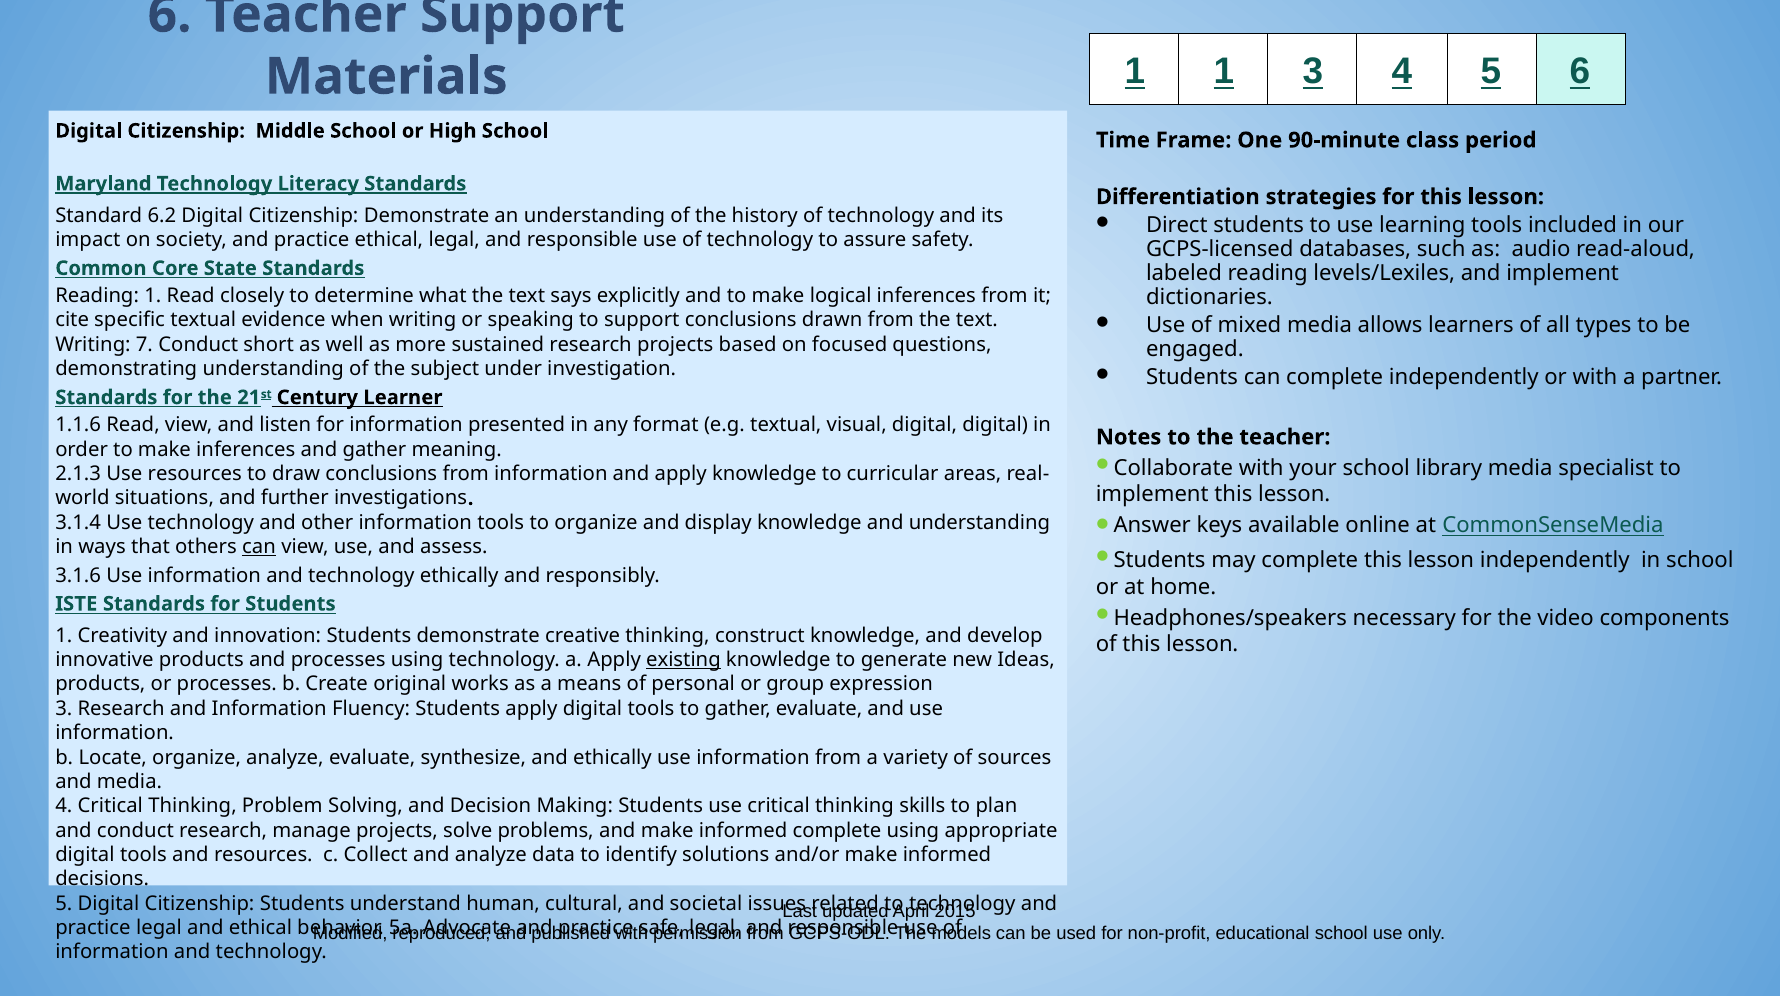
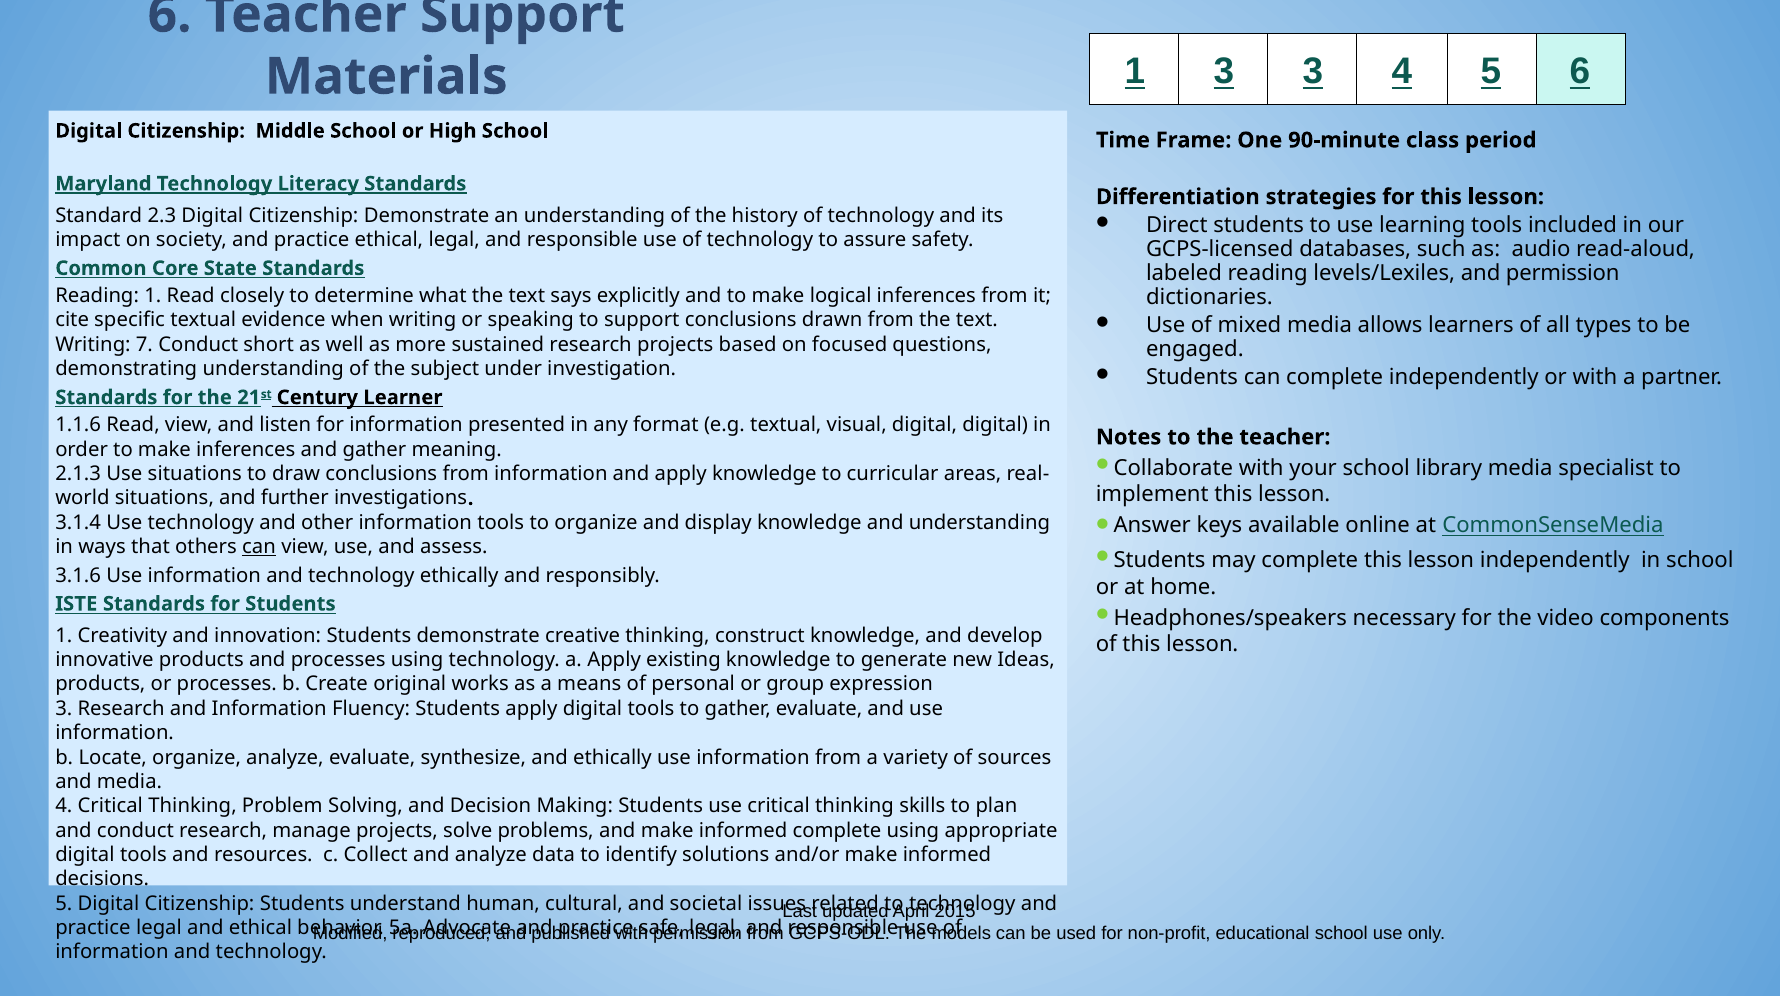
1 1: 1 -> 3
6.2: 6.2 -> 2.3
and implement: implement -> permission
Use resources: resources -> situations
existing underline: present -> none
